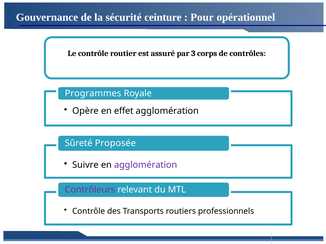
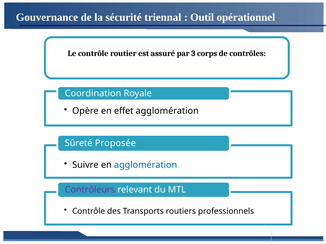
ceinture: ceinture -> triennal
Pour: Pour -> Outil
Programmes: Programmes -> Coordination
agglomération at (146, 165) colour: purple -> blue
